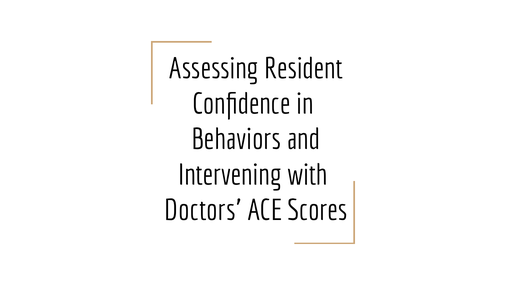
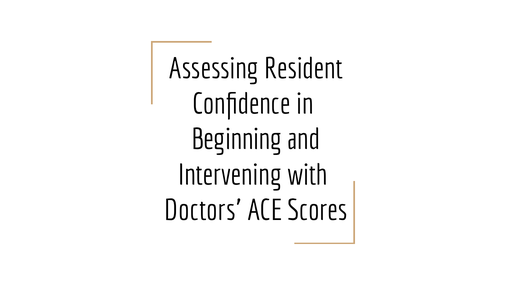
Behaviors: Behaviors -> Beginning
